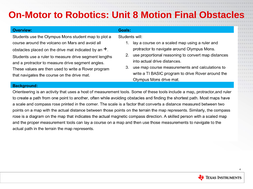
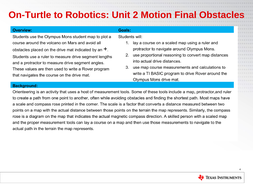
On-Motor: On-Motor -> On-Turtle
8: 8 -> 2
